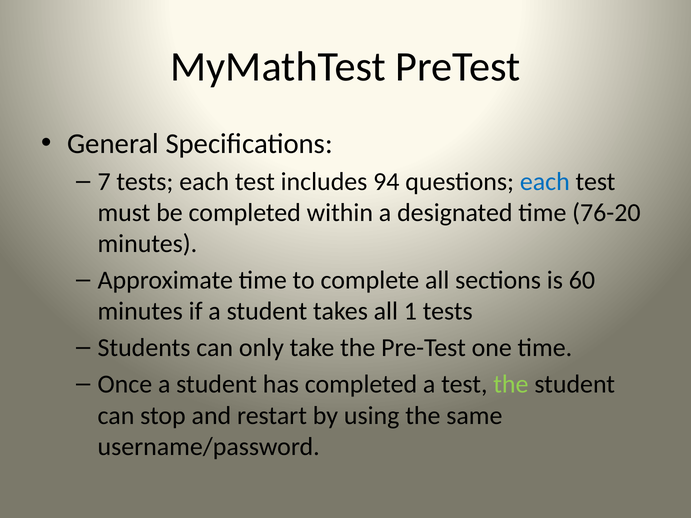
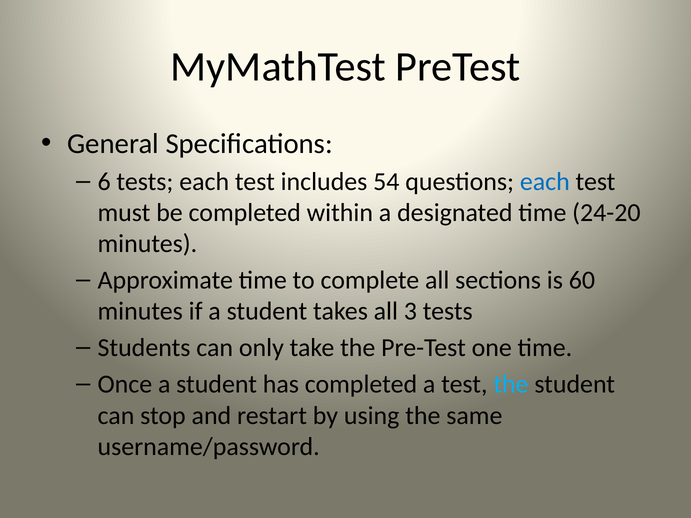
7: 7 -> 6
94: 94 -> 54
76-20: 76-20 -> 24-20
1: 1 -> 3
the at (511, 385) colour: light green -> light blue
